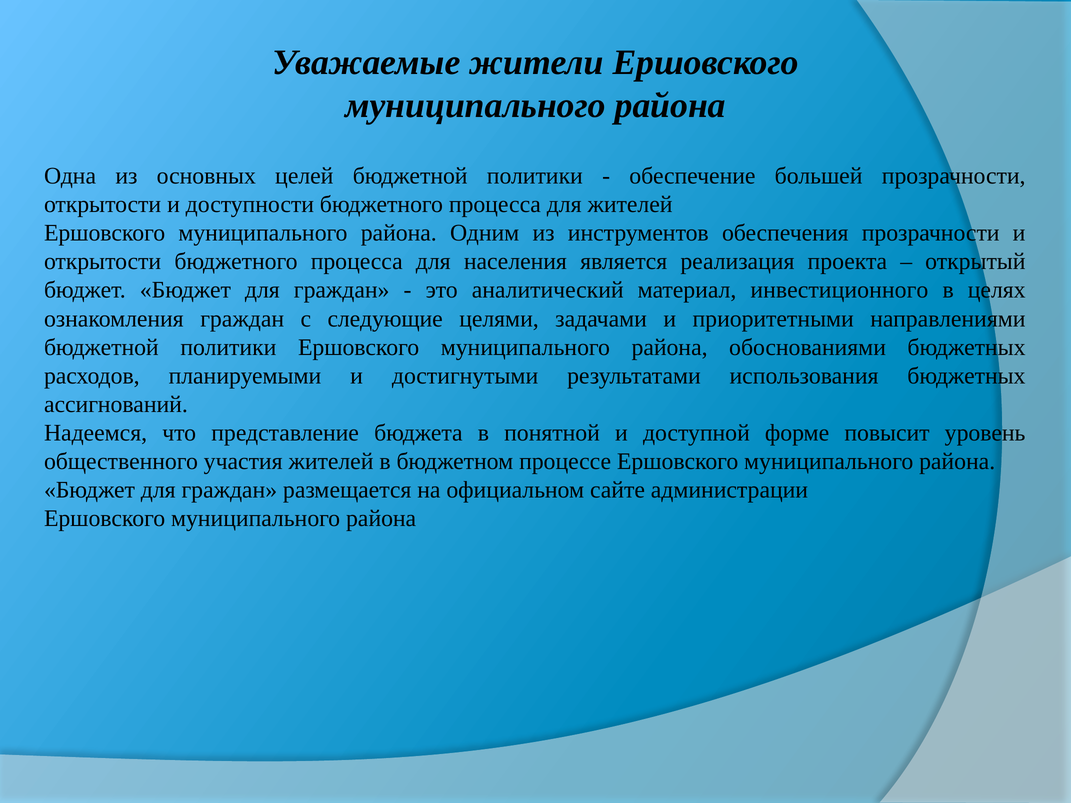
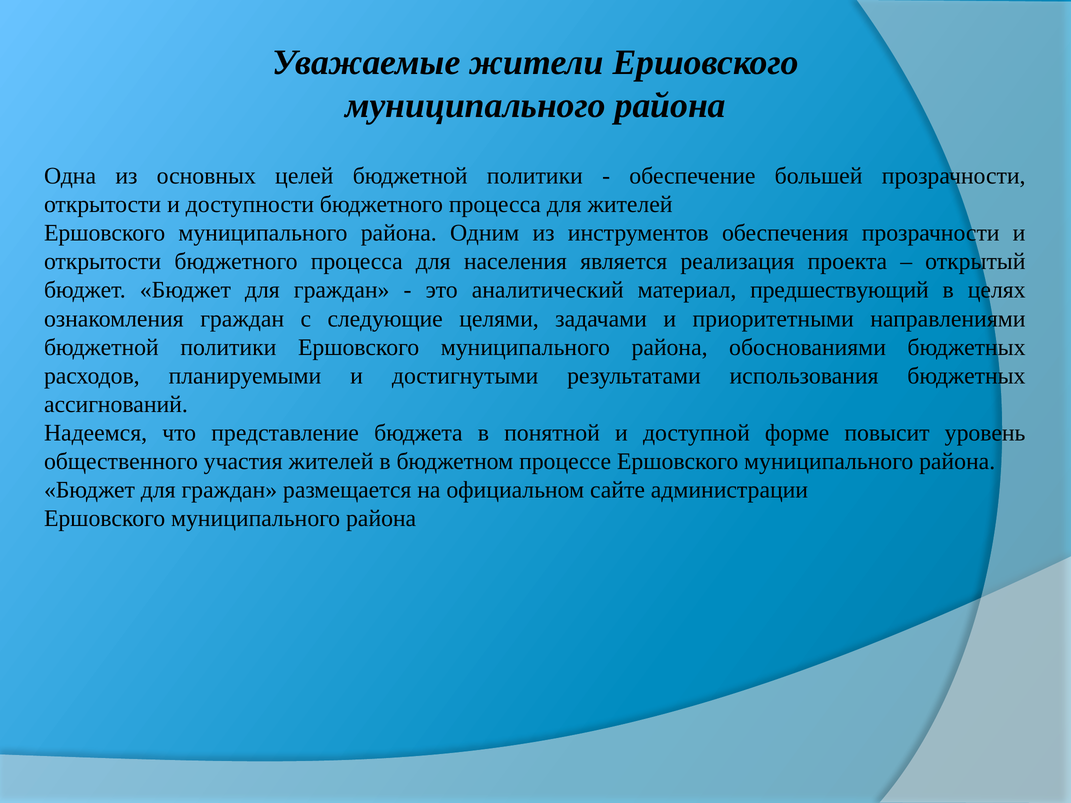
инвестиционного: инвестиционного -> предшествующий
